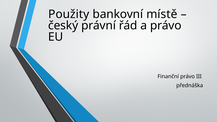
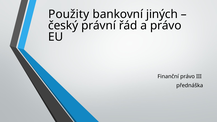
místě: místě -> jiných
